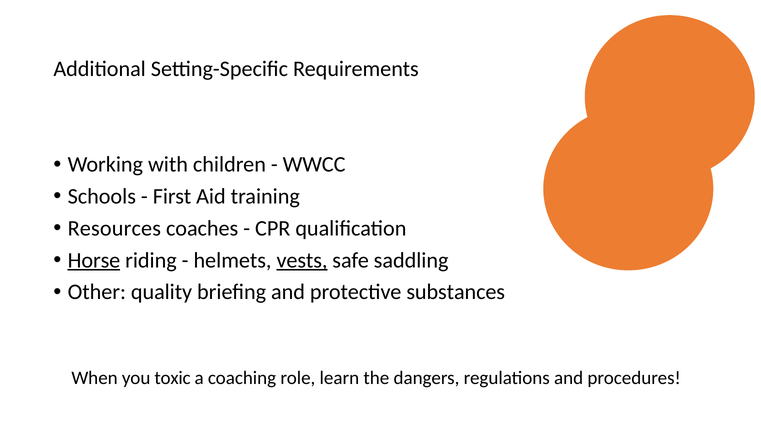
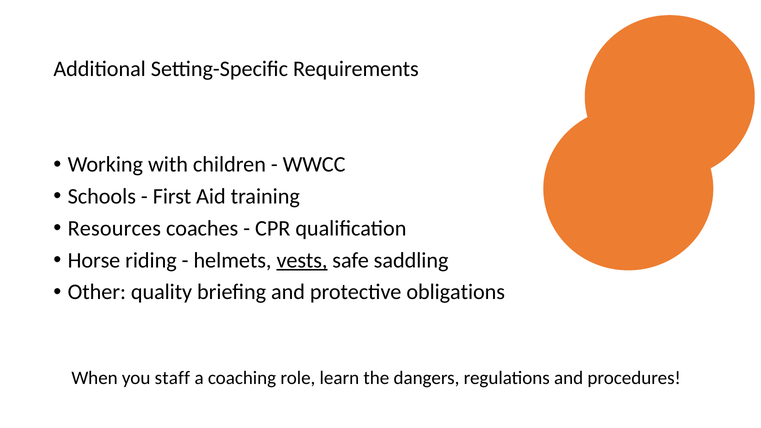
Horse underline: present -> none
substances: substances -> obligations
toxic: toxic -> staff
